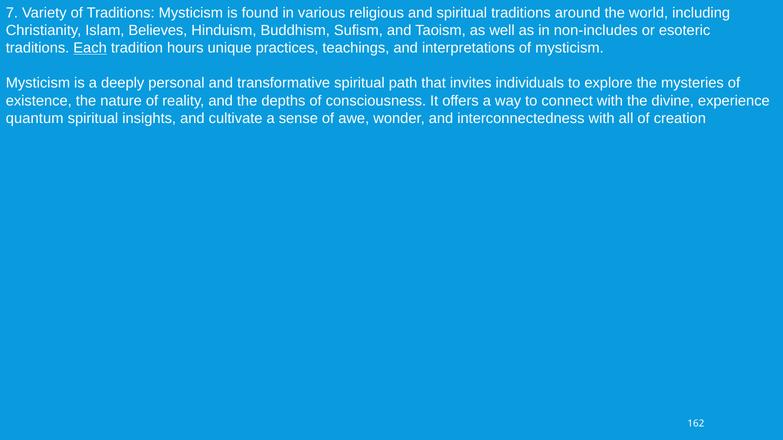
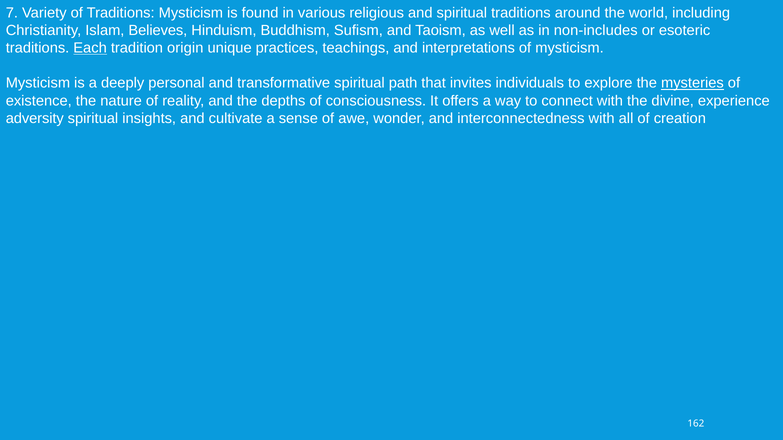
hours: hours -> origin
mysteries underline: none -> present
quantum: quantum -> adversity
